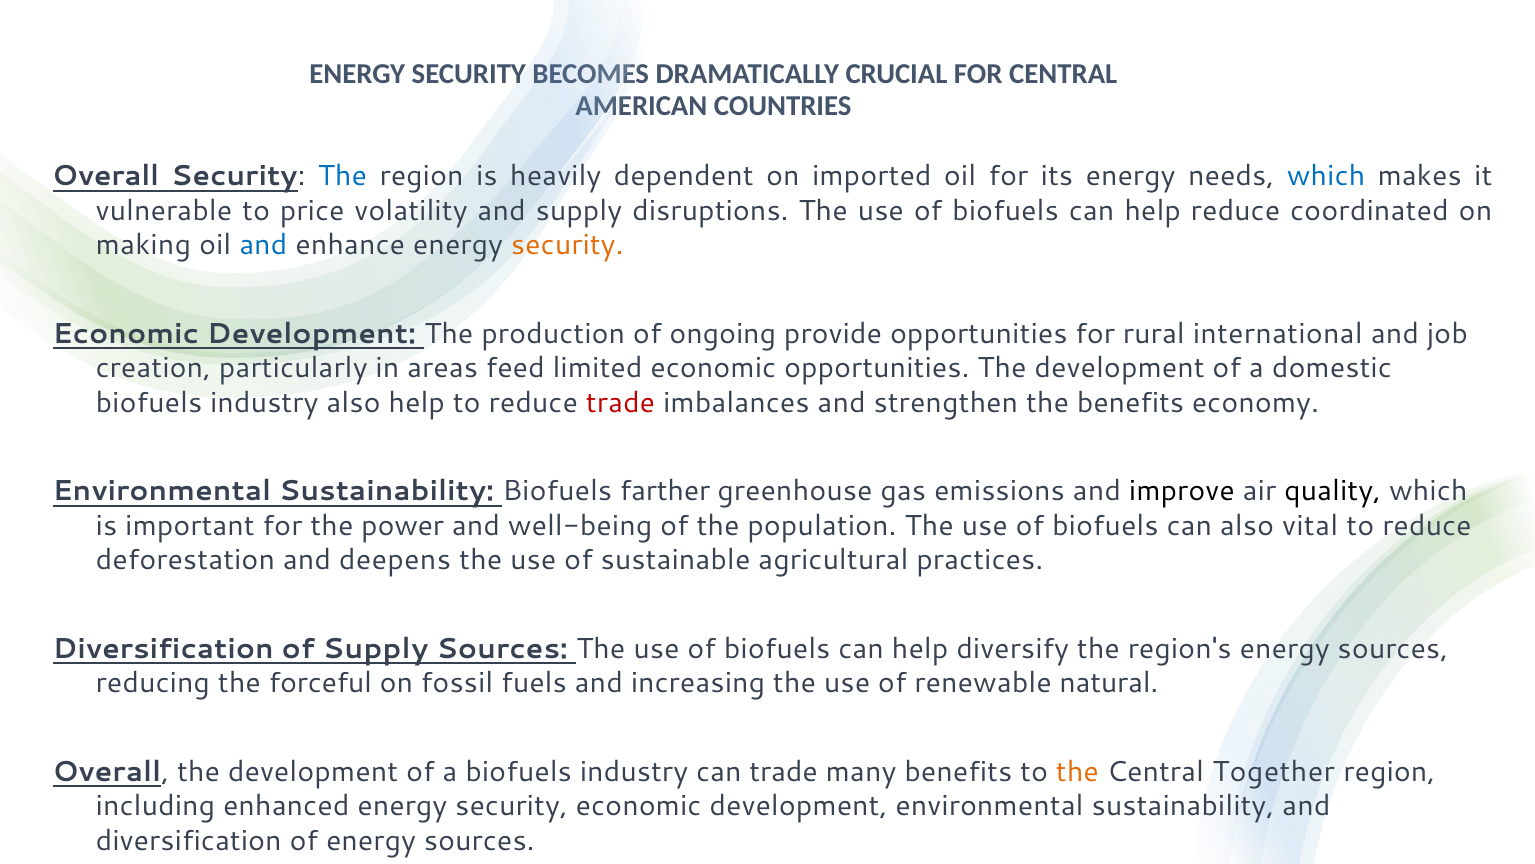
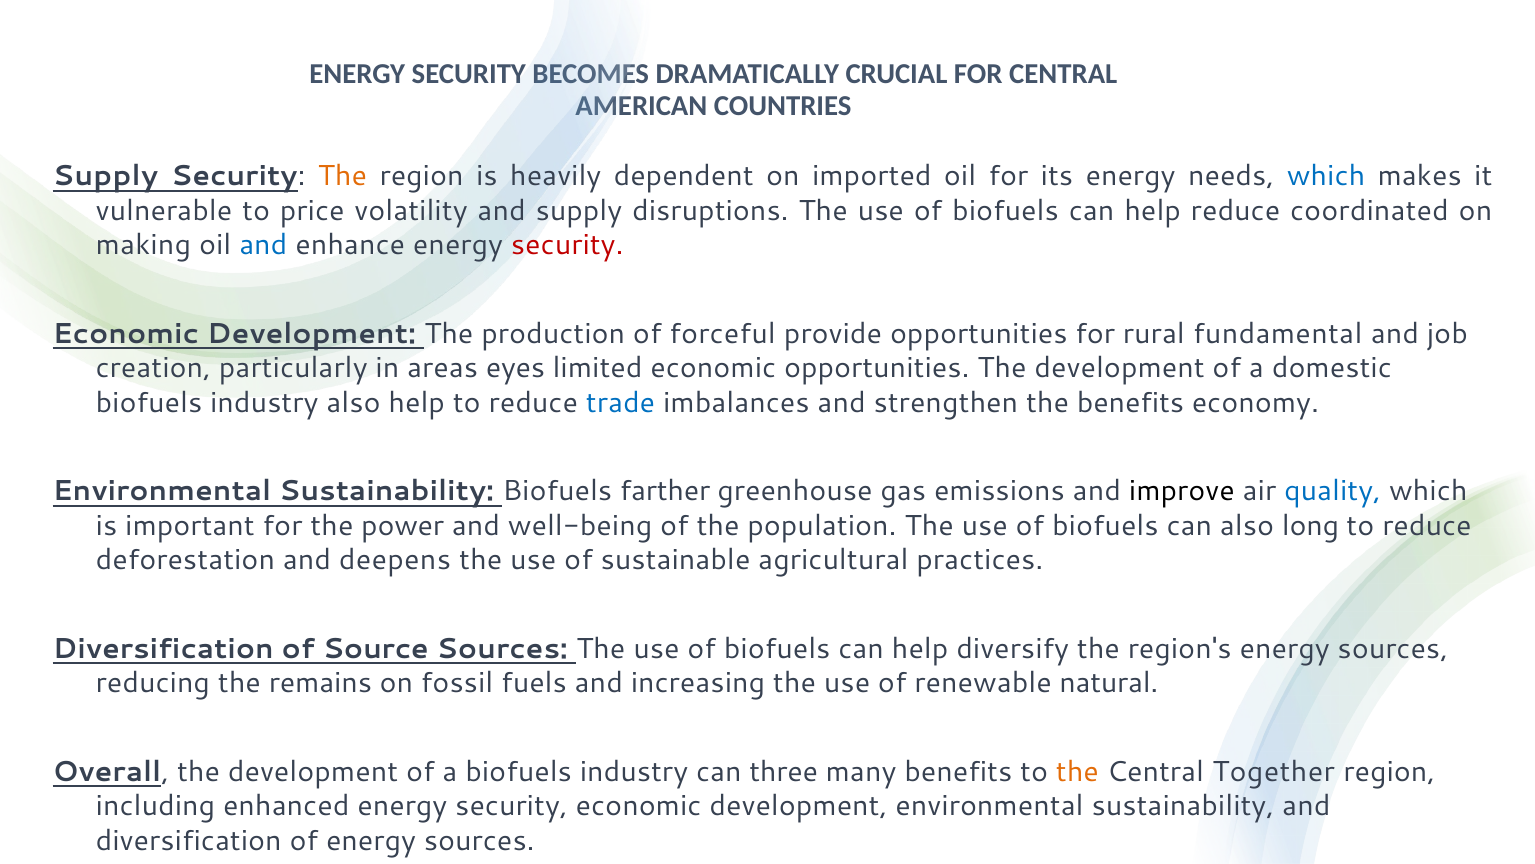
Overall at (106, 176): Overall -> Supply
The at (343, 176) colour: blue -> orange
security at (567, 245) colour: orange -> red
ongoing: ongoing -> forceful
international: international -> fundamental
feed: feed -> eyes
trade at (621, 403) colour: red -> blue
quality colour: black -> blue
vital: vital -> long
of Supply: Supply -> Source
forceful: forceful -> remains
can trade: trade -> three
